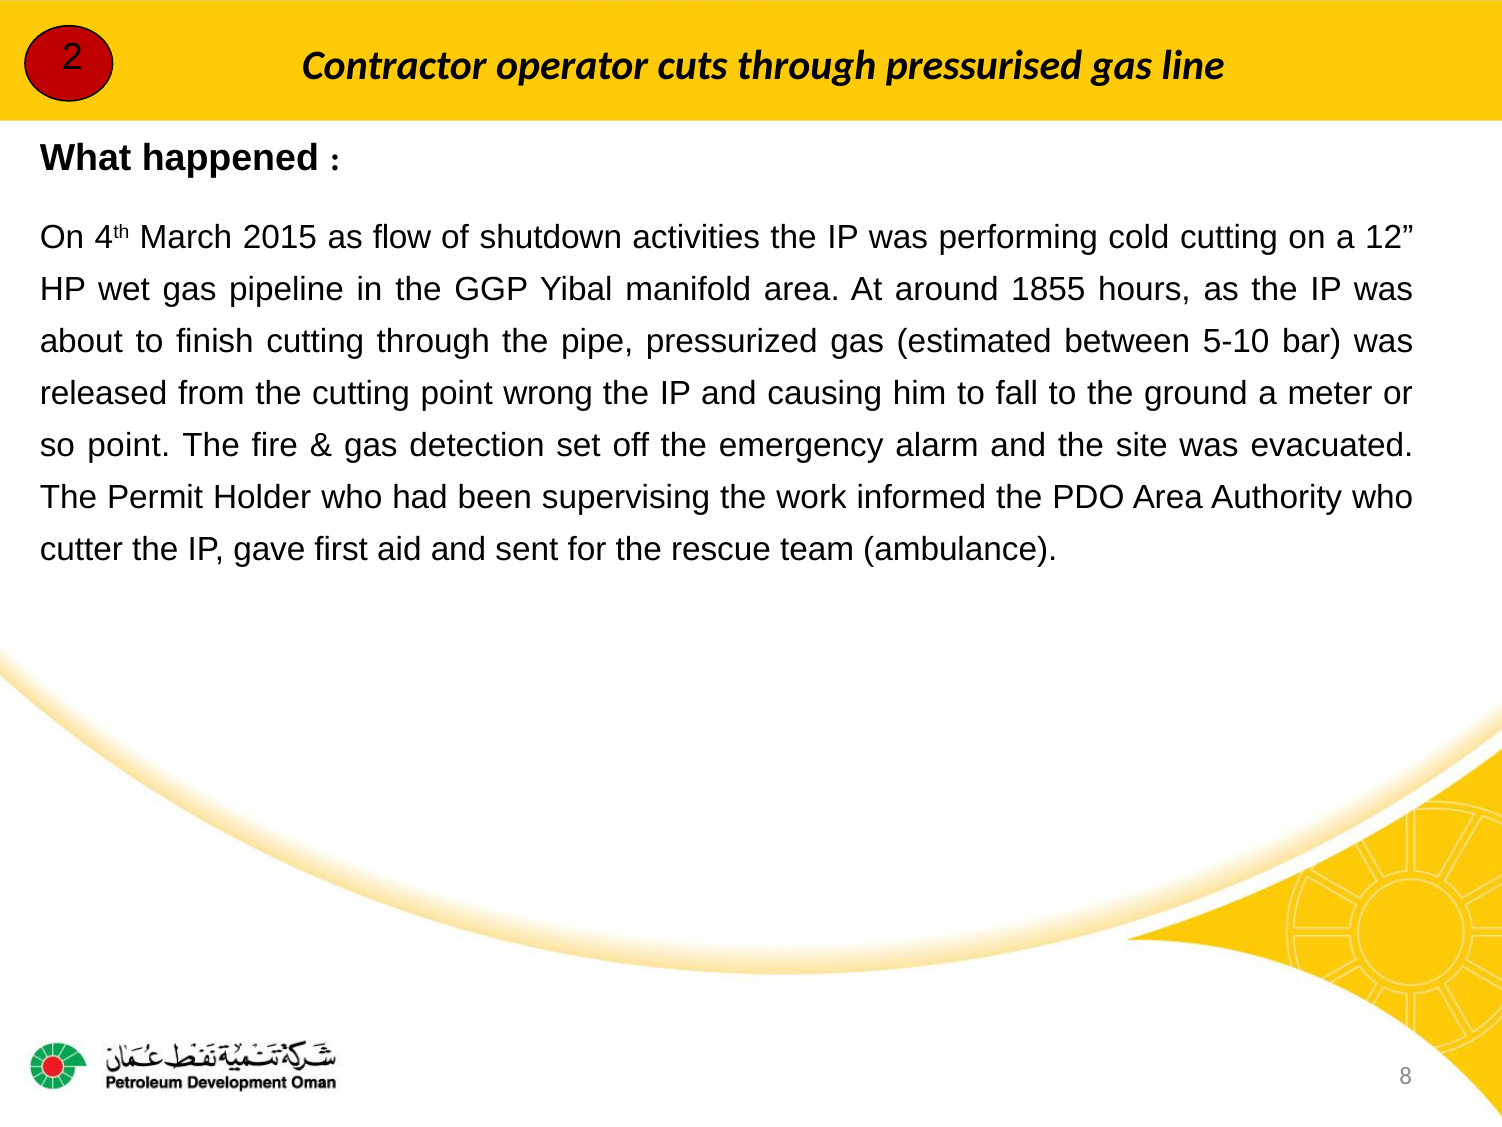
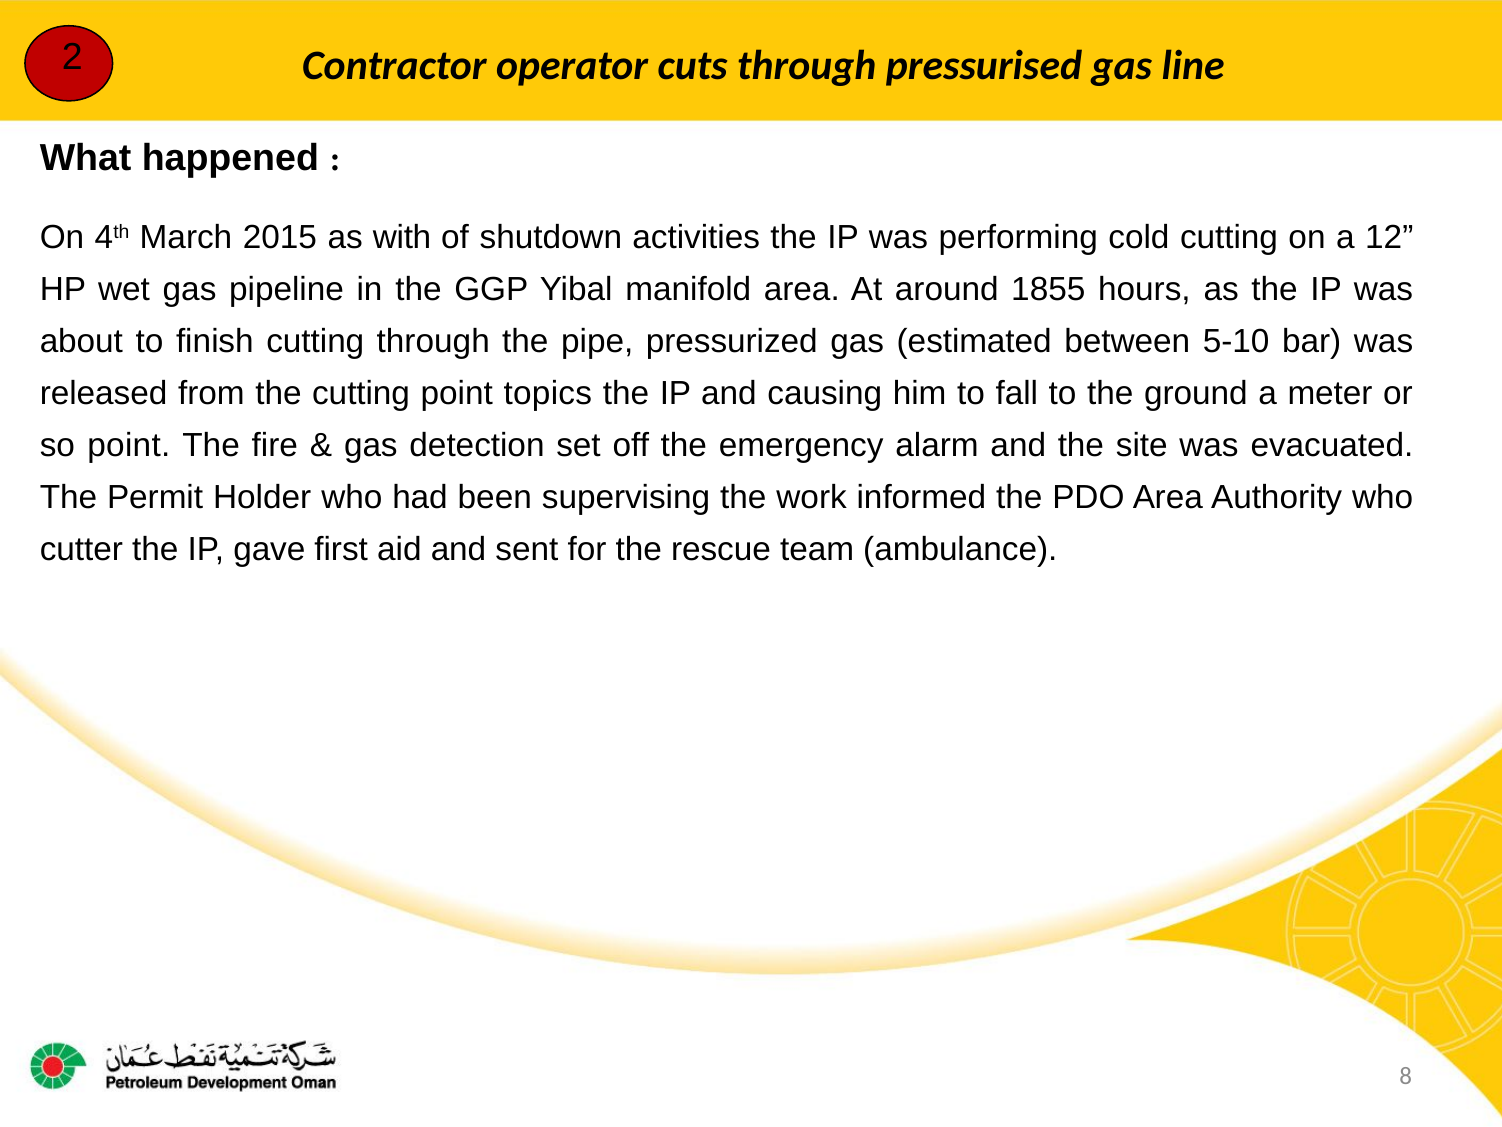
flow: flow -> with
wrong: wrong -> topics
